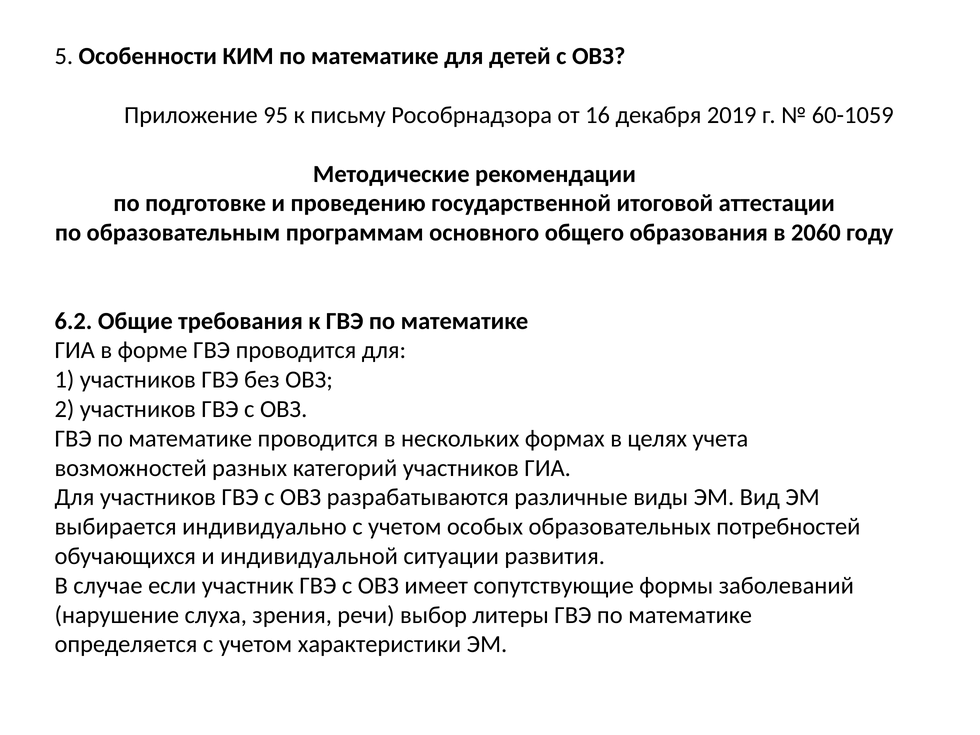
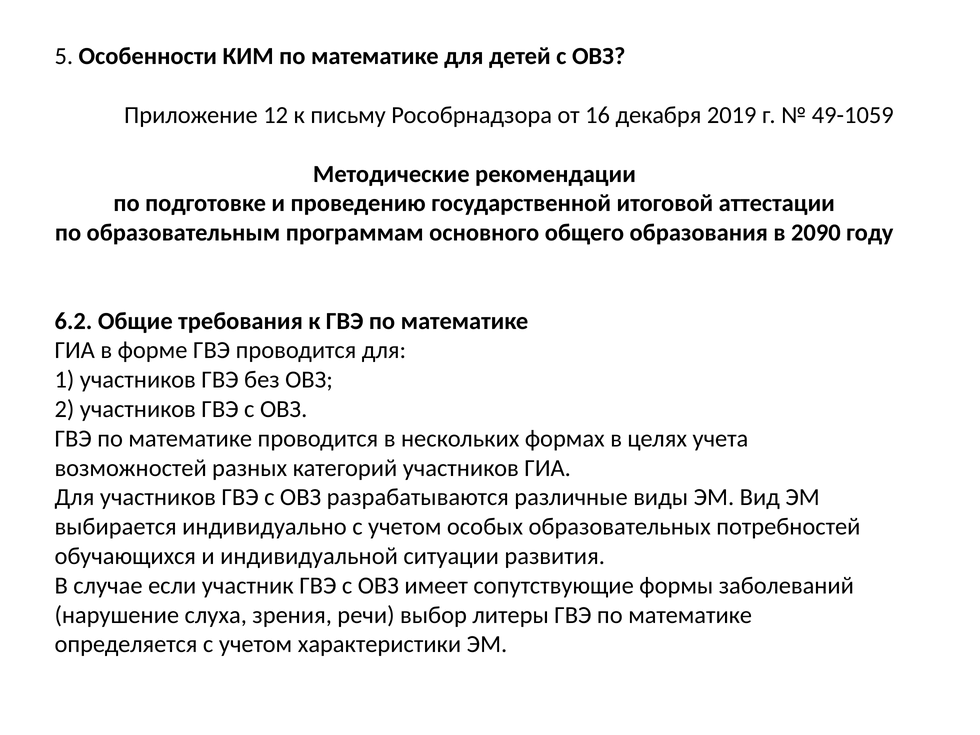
95: 95 -> 12
60-1059: 60-1059 -> 49-1059
2060: 2060 -> 2090
